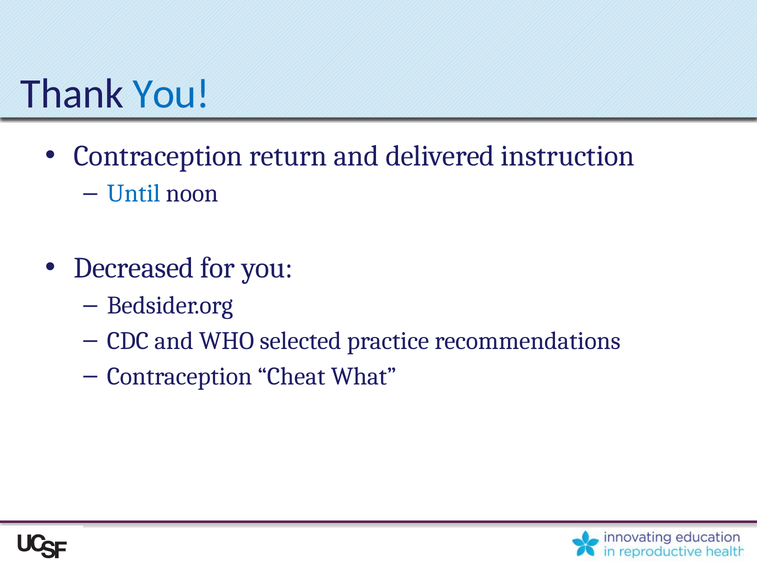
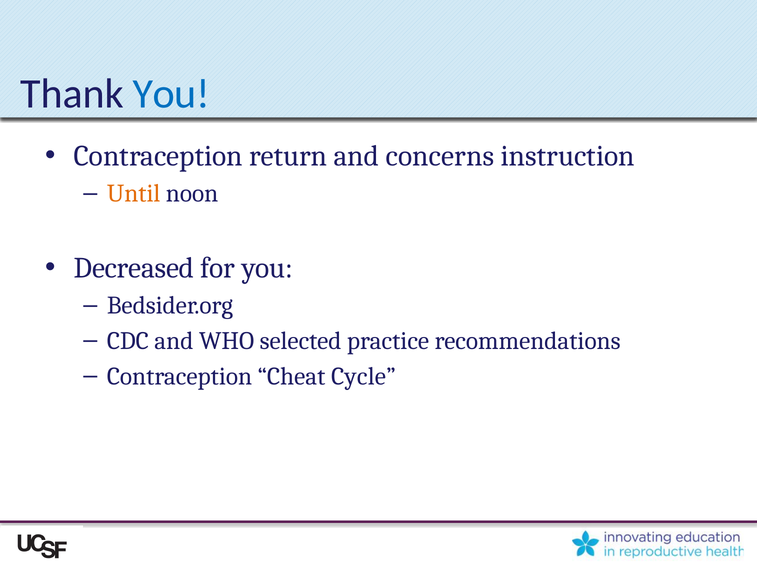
delivered: delivered -> concerns
Until colour: blue -> orange
What: What -> Cycle
